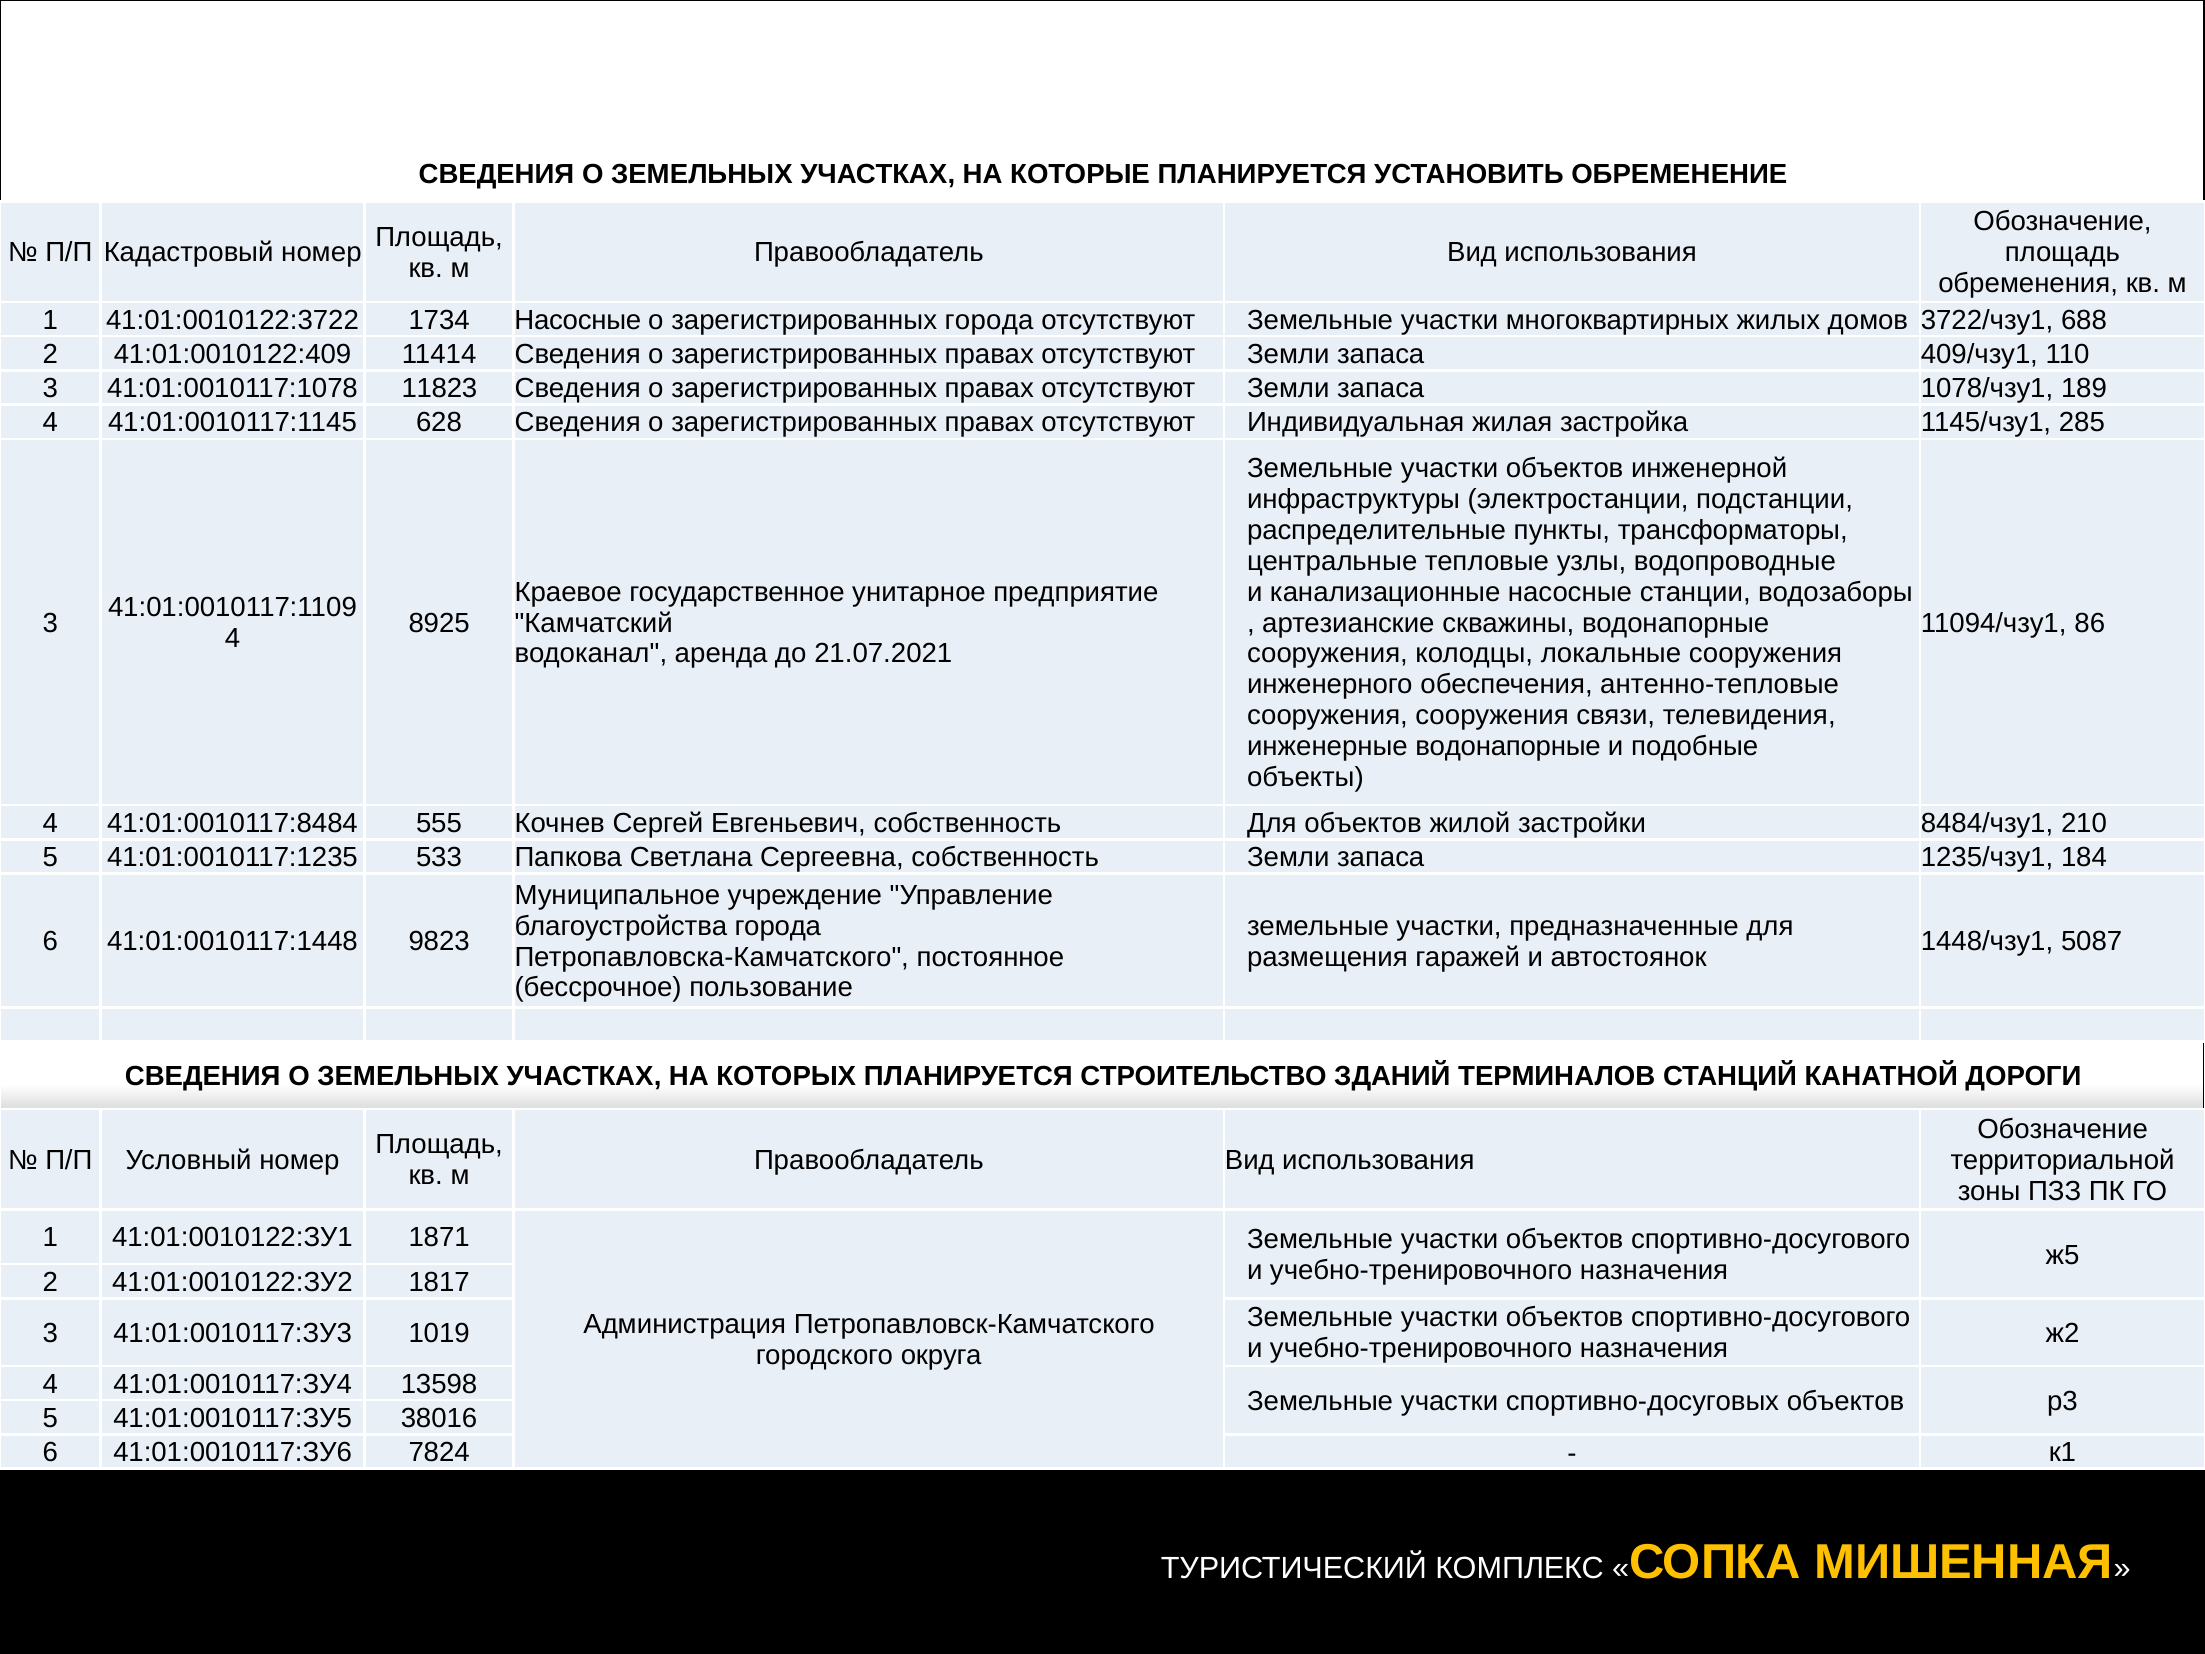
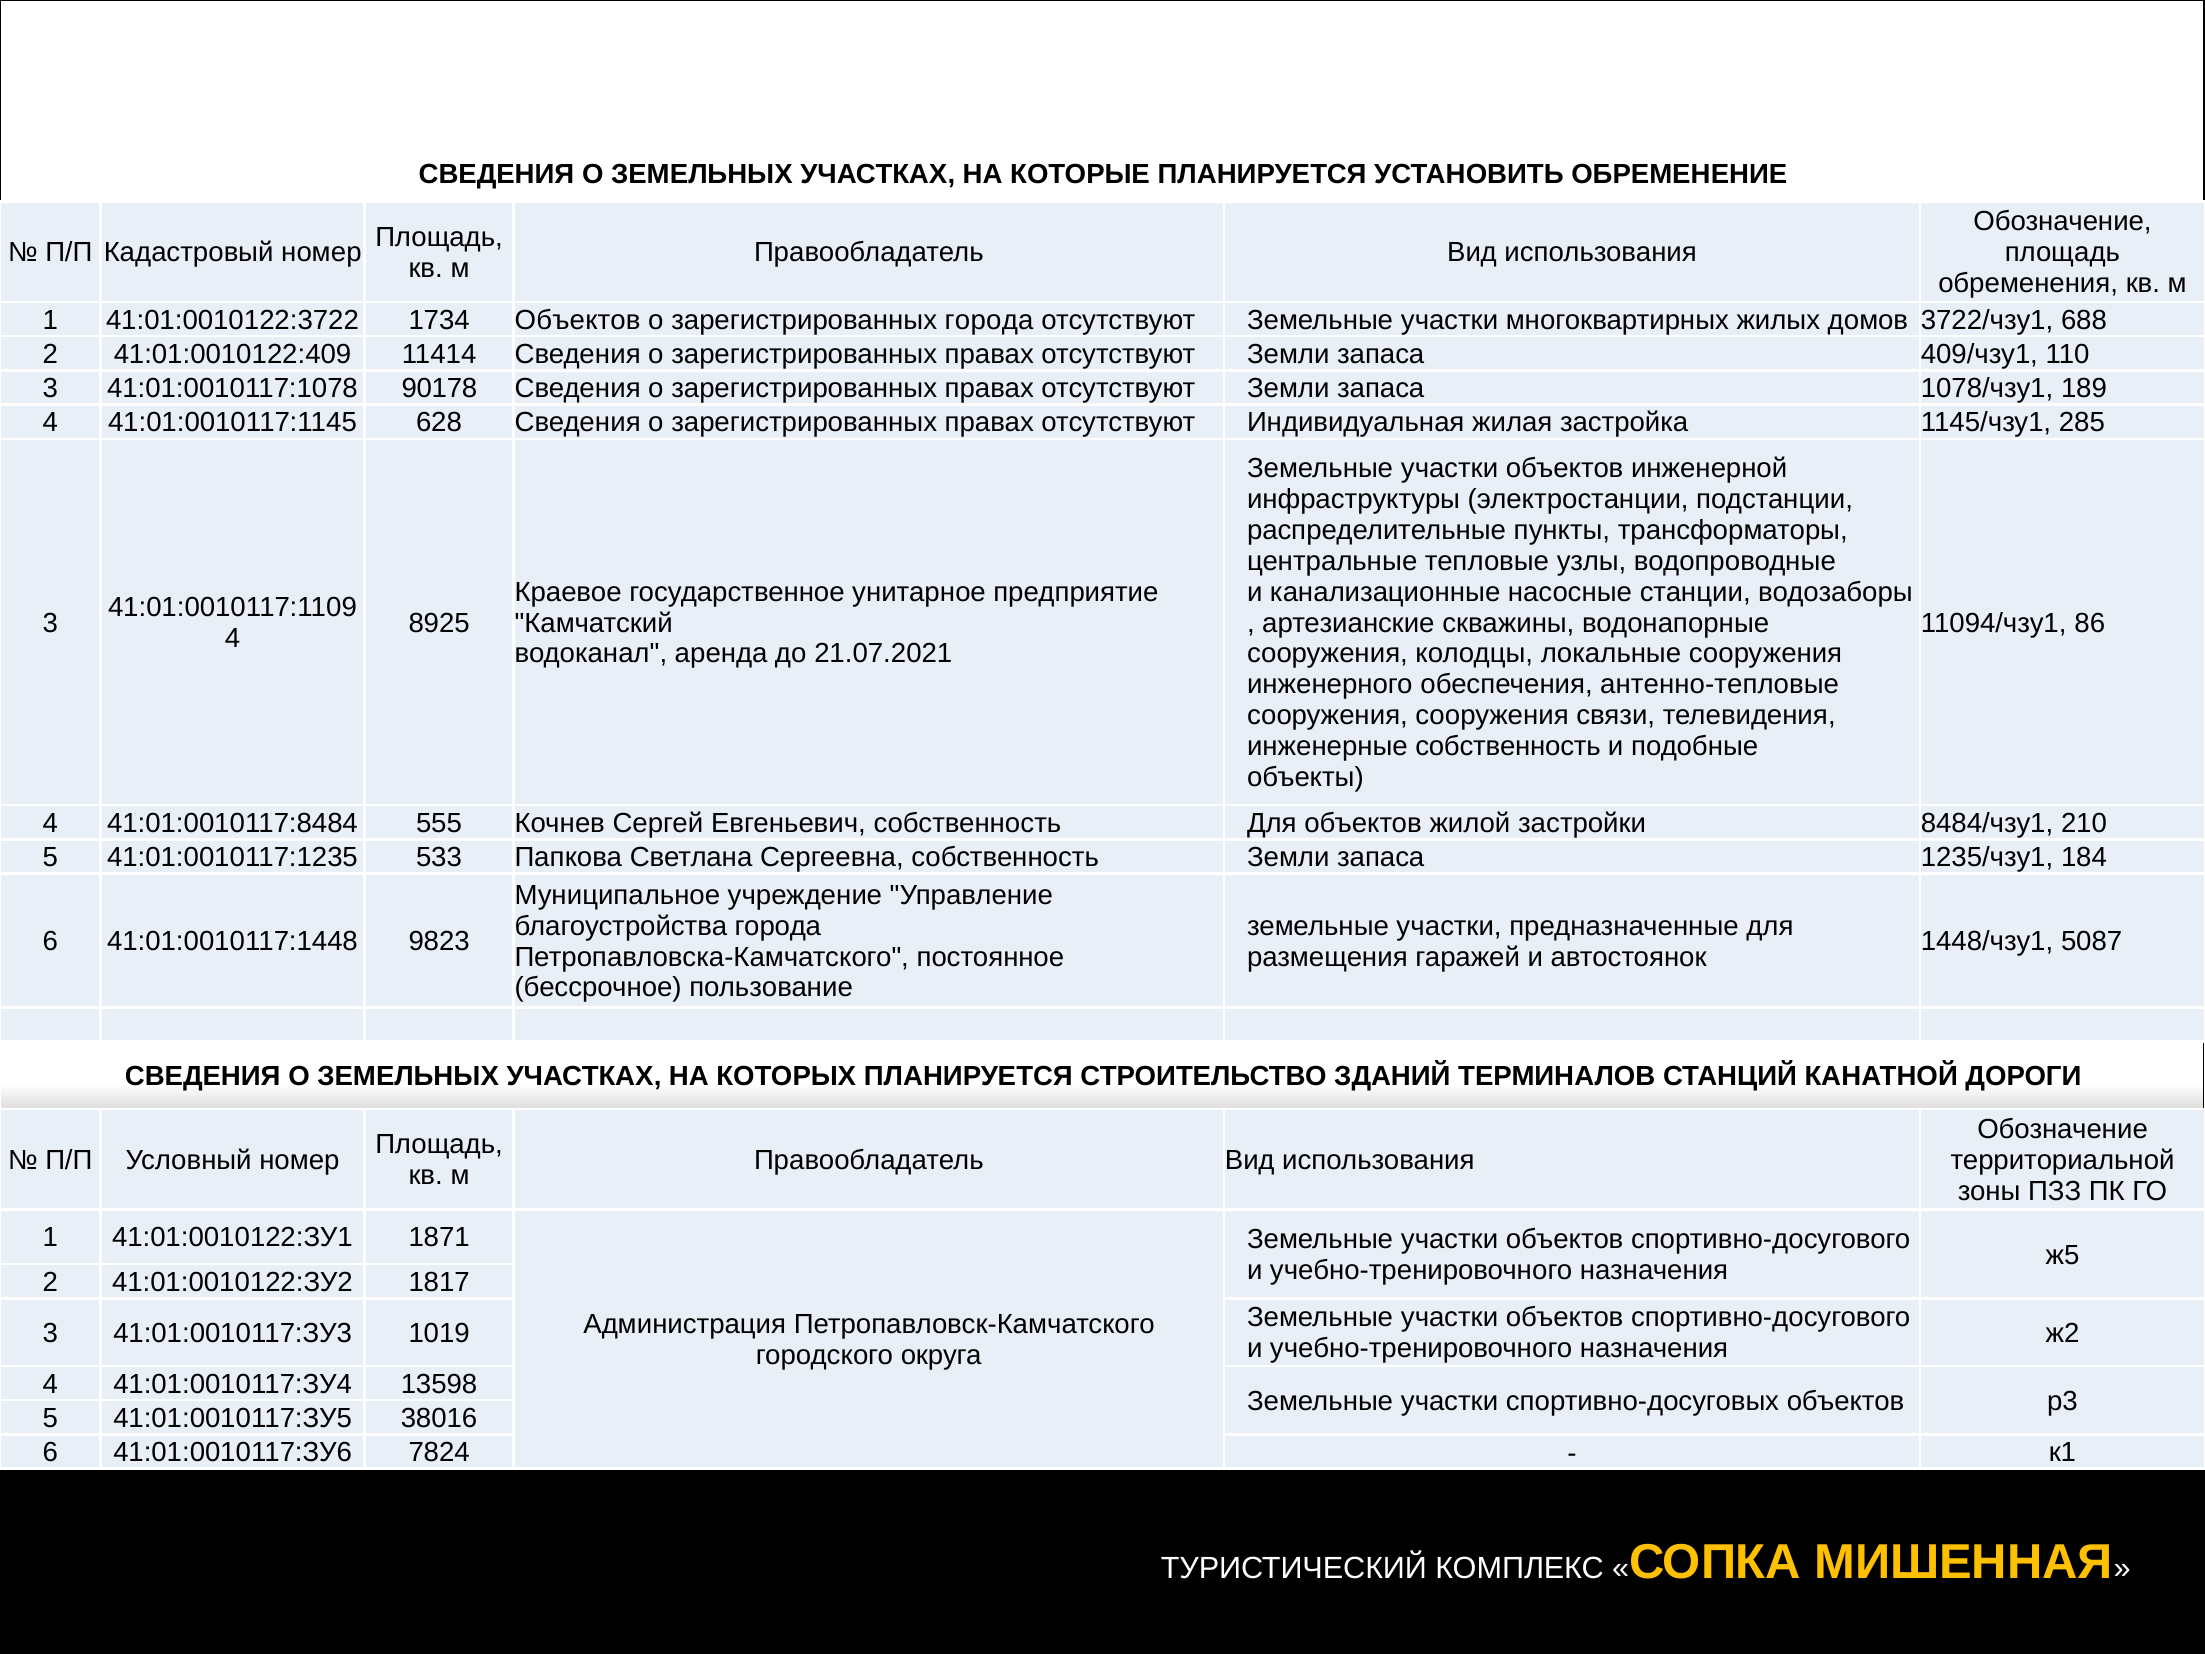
1734 Насосные: Насосные -> Объектов
11823: 11823 -> 90178
инженерные водонапорные: водонапорные -> собственность
